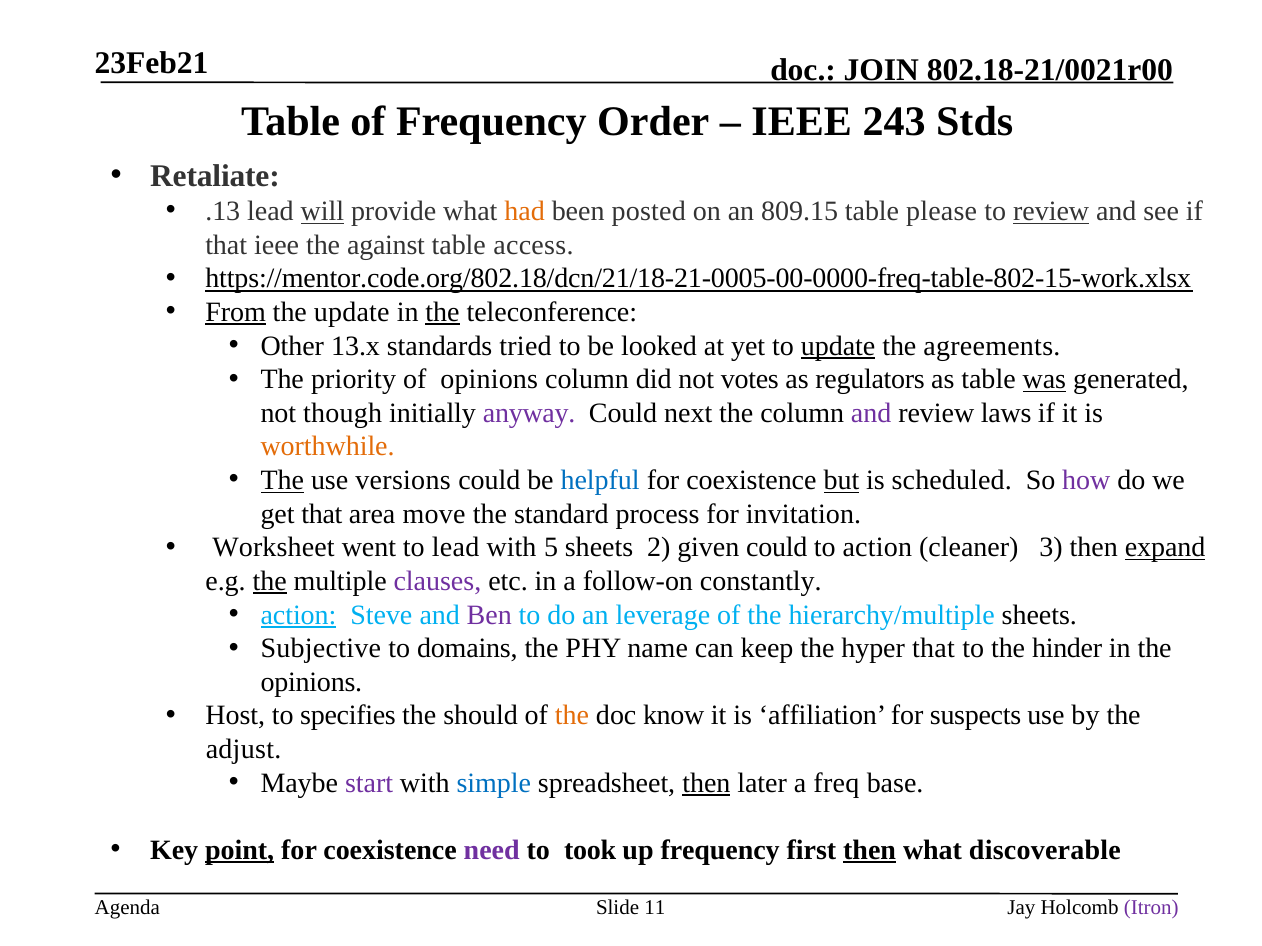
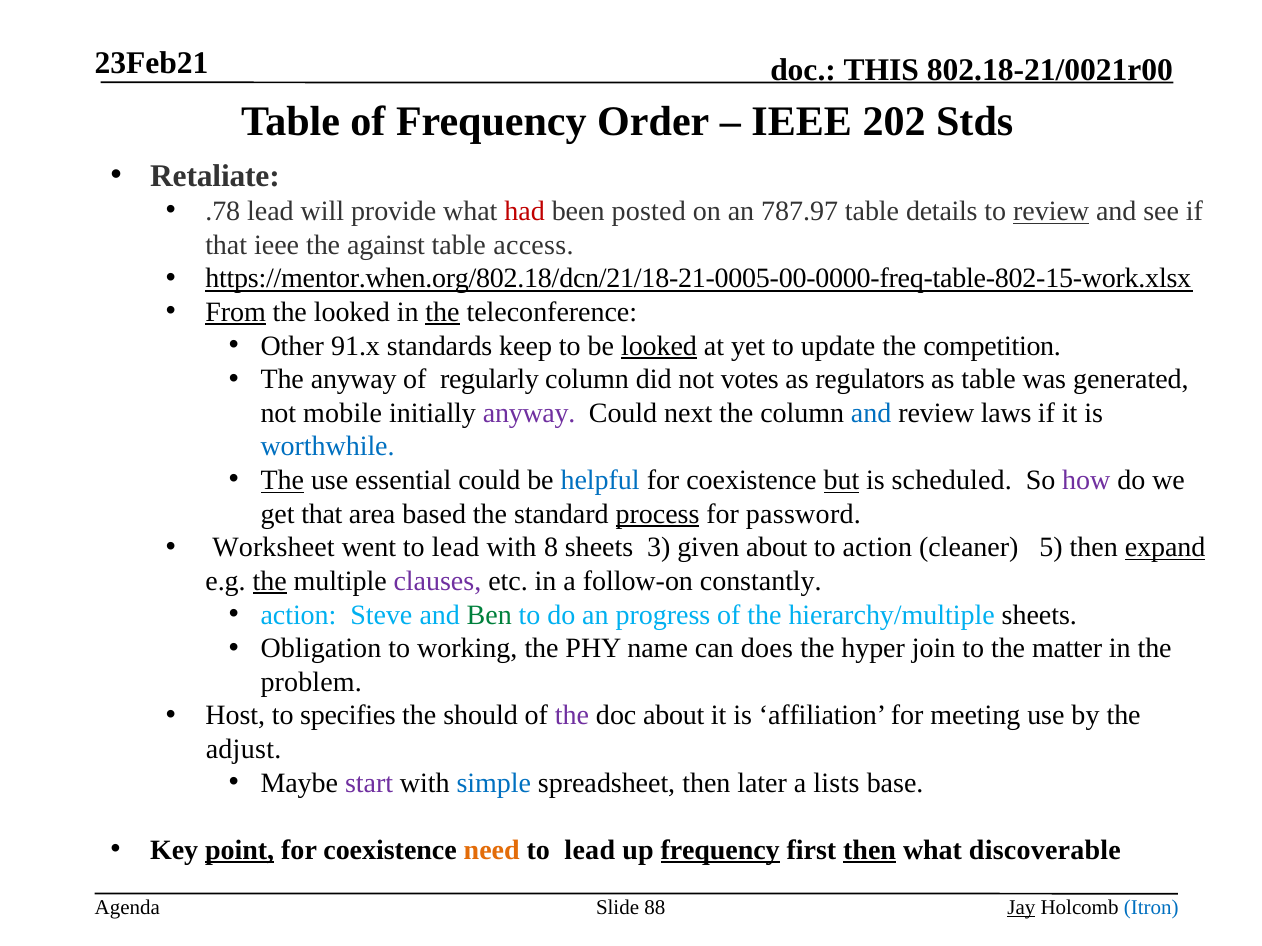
JOIN: JOIN -> THIS
243: 243 -> 202
.13: .13 -> .78
will underline: present -> none
had colour: orange -> red
809.15: 809.15 -> 787.97
please: please -> details
https://mentor.code.org/802.18/dcn/21/18-21-0005-00-0000-freq-table-802-15-work.xlsx: https://mentor.code.org/802.18/dcn/21/18-21-0005-00-0000-freq-table-802-15-work.xlsx -> https://mentor.when.org/802.18/dcn/21/18-21-0005-00-0000-freq-table-802-15-work.xlsx
the update: update -> looked
13.x: 13.x -> 91.x
tried: tried -> keep
looked at (659, 346) underline: none -> present
update at (838, 346) underline: present -> none
agreements: agreements -> competition
The priority: priority -> anyway
of opinions: opinions -> regularly
was underline: present -> none
though: though -> mobile
and at (871, 413) colour: purple -> blue
worthwhile colour: orange -> blue
versions: versions -> essential
move: move -> based
process underline: none -> present
invitation: invitation -> password
5: 5 -> 8
2: 2 -> 3
given could: could -> about
3: 3 -> 5
action at (298, 615) underline: present -> none
Ben colour: purple -> green
leverage: leverage -> progress
Subjective: Subjective -> Obligation
domains: domains -> working
keep: keep -> does
hyper that: that -> join
hinder: hinder -> matter
opinions at (311, 682): opinions -> problem
the at (572, 716) colour: orange -> purple
doc know: know -> about
suspects: suspects -> meeting
then at (706, 783) underline: present -> none
freq: freq -> lists
need colour: purple -> orange
took at (590, 851): took -> lead
frequency at (720, 851) underline: none -> present
11: 11 -> 88
Jay underline: none -> present
Itron colour: purple -> blue
